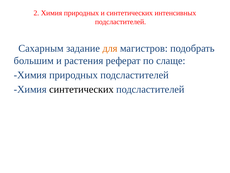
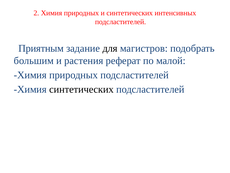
Сахарным: Сахарным -> Приятным
для colour: orange -> black
слаще: слаще -> малой
